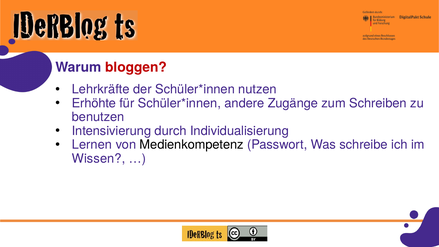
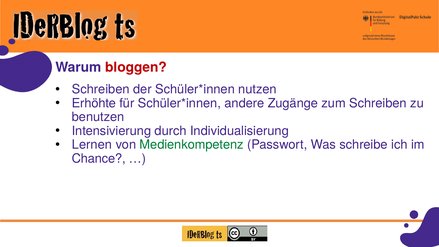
Lehrkräfte at (101, 89): Lehrkräfte -> Schreiben
Medienkompetenz colour: black -> green
Wissen: Wissen -> Chance
